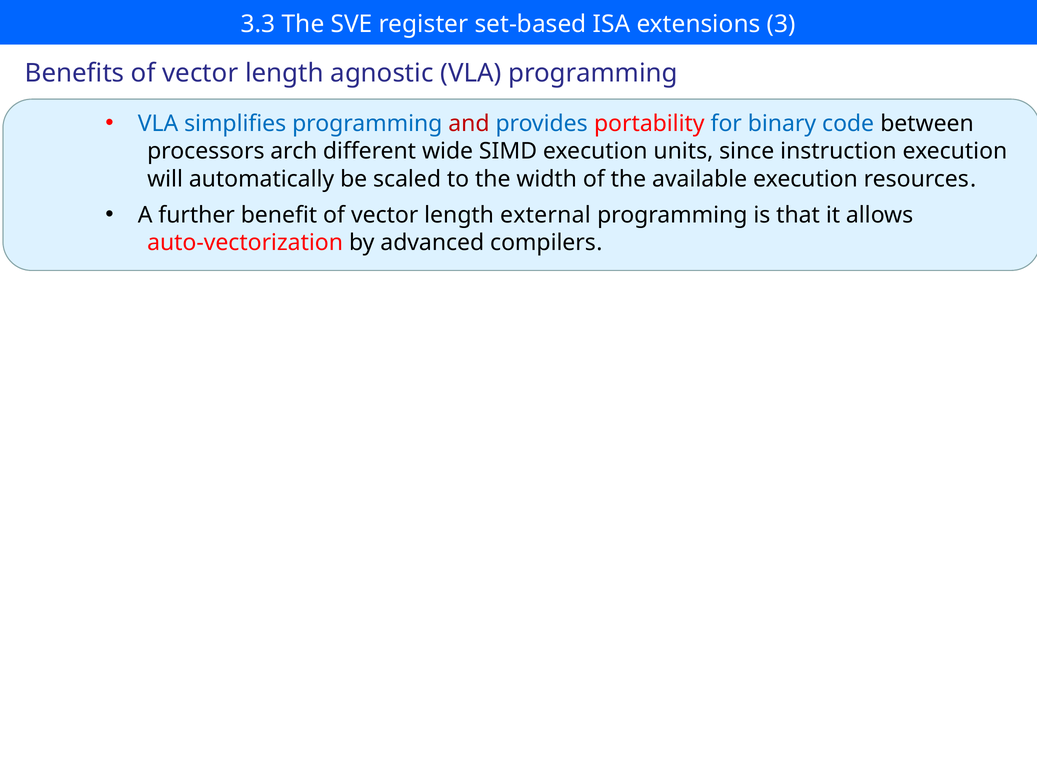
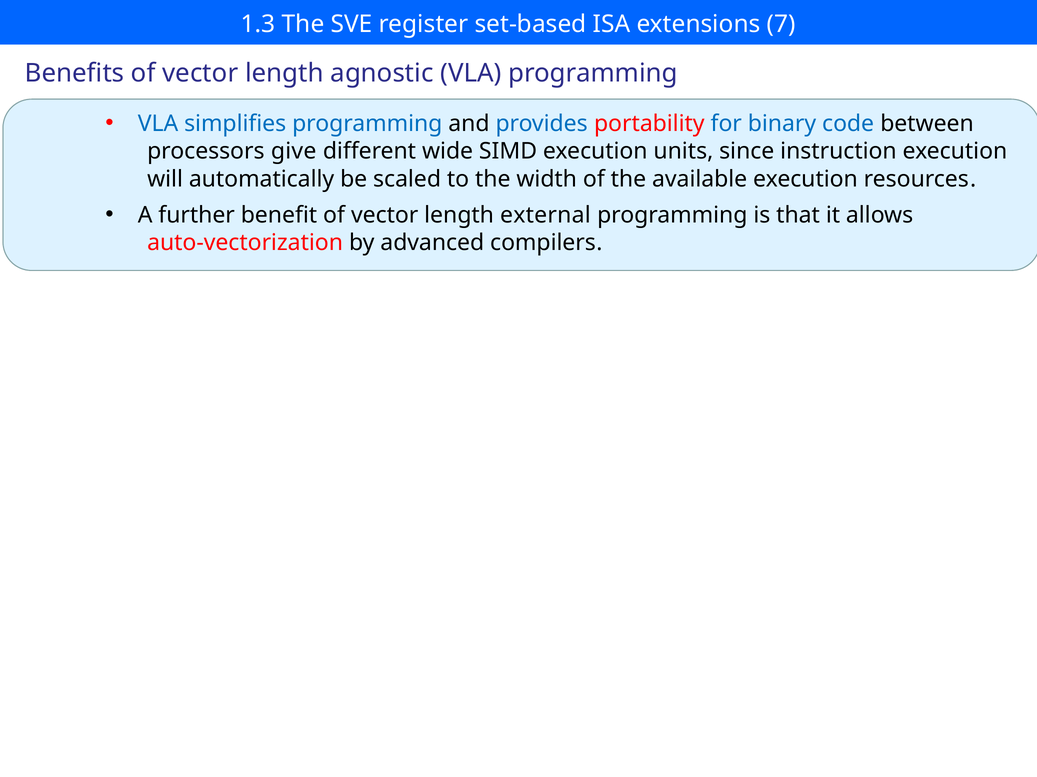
3.3: 3.3 -> 1.3
3: 3 -> 7
and colour: red -> black
arch: arch -> give
